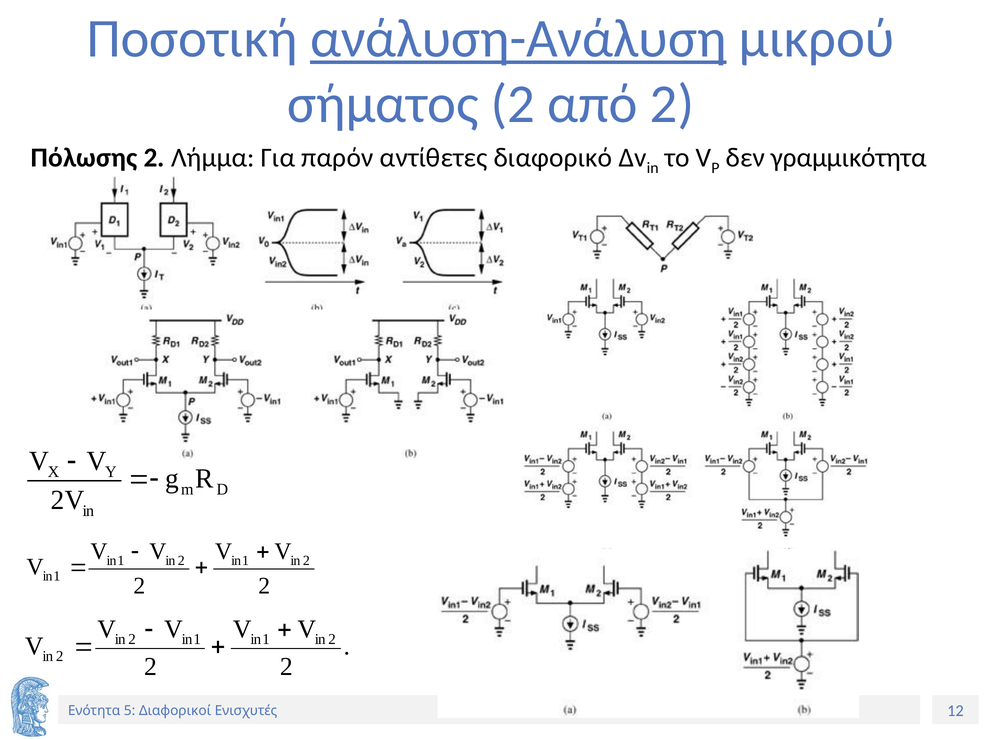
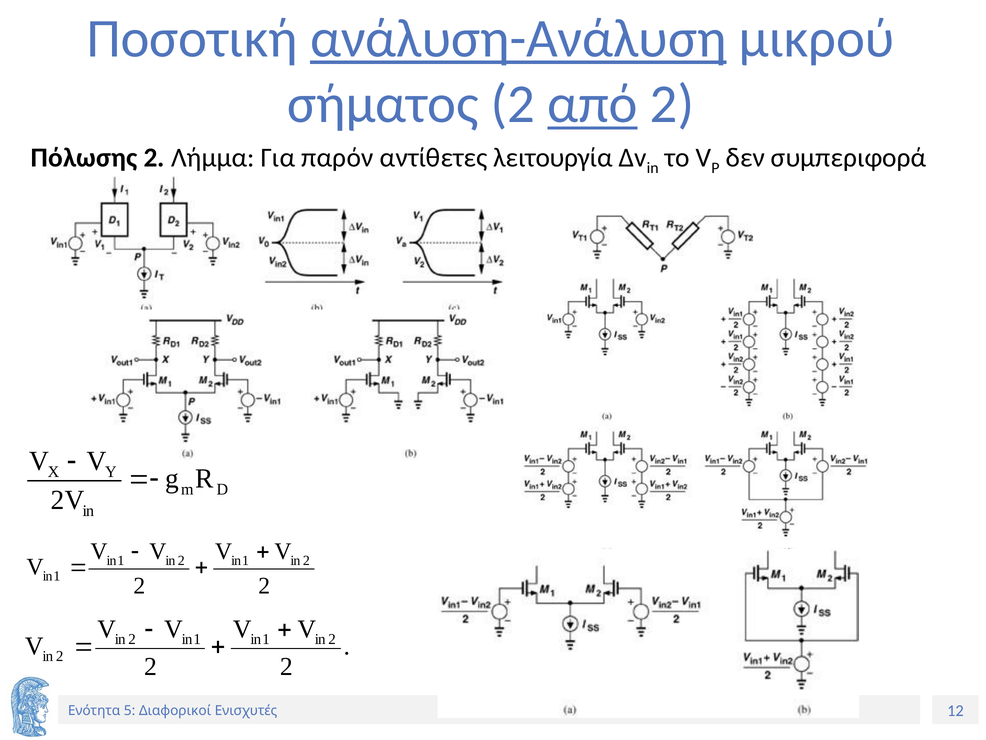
από underline: none -> present
διαφορικό: διαφορικό -> λειτουργία
γραμμικότητα: γραμμικότητα -> συμπεριφορά
